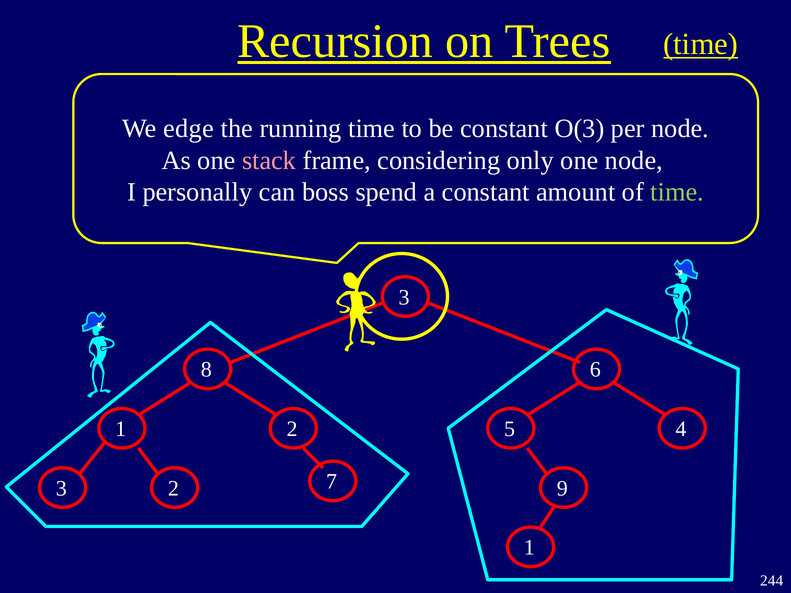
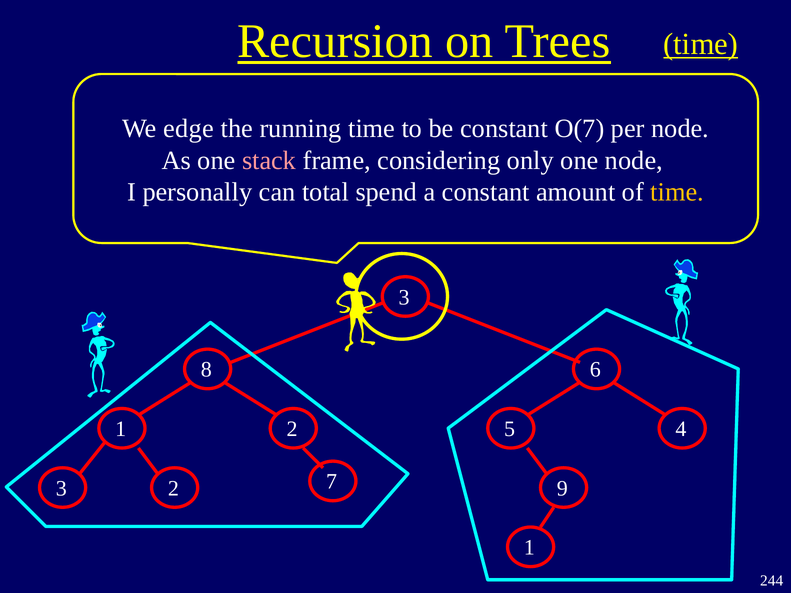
O(3: O(3 -> O(7
boss: boss -> total
time at (677, 192) colour: light green -> yellow
